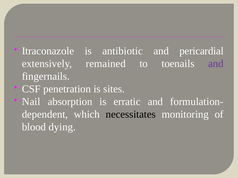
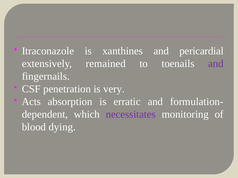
antibiotic: antibiotic -> xanthines
sites: sites -> very
Nail: Nail -> Acts
necessitates colour: black -> purple
